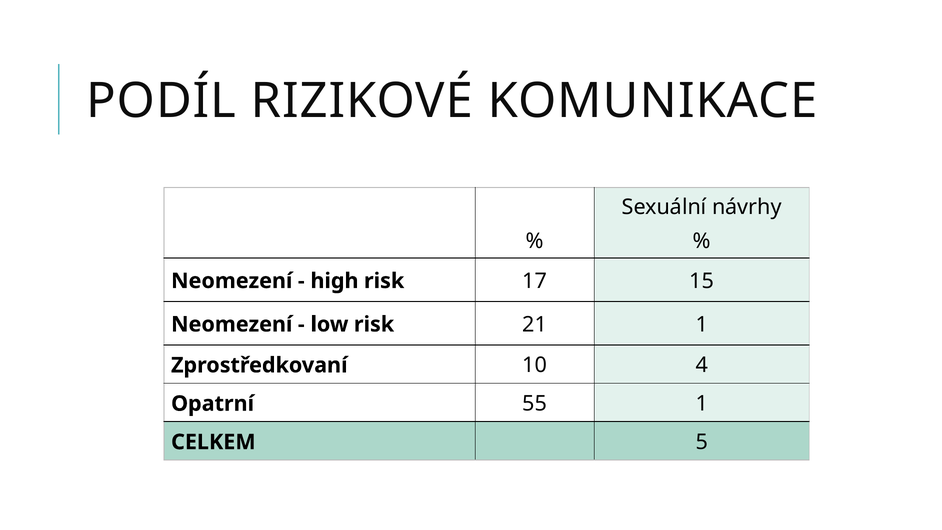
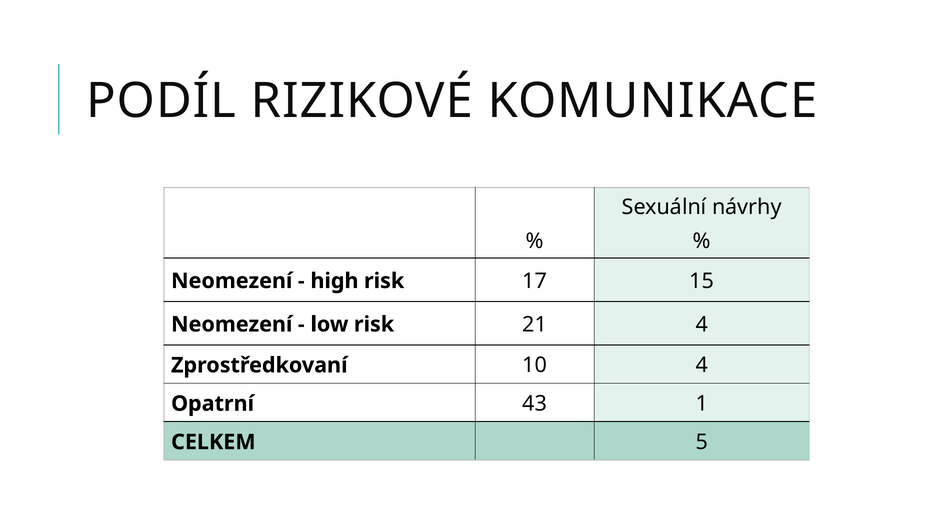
21 1: 1 -> 4
55: 55 -> 43
